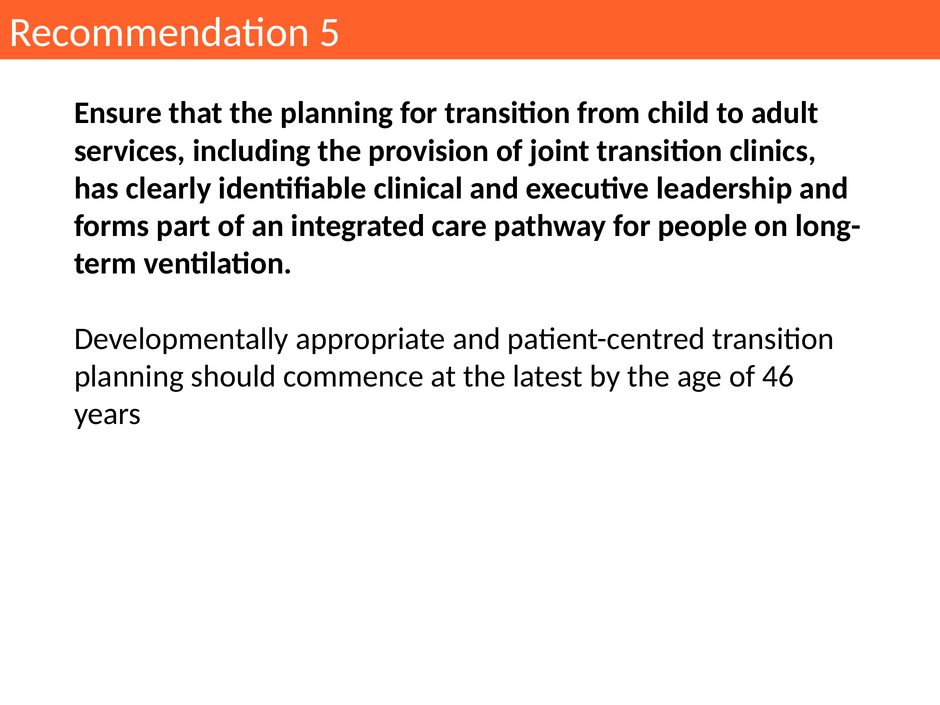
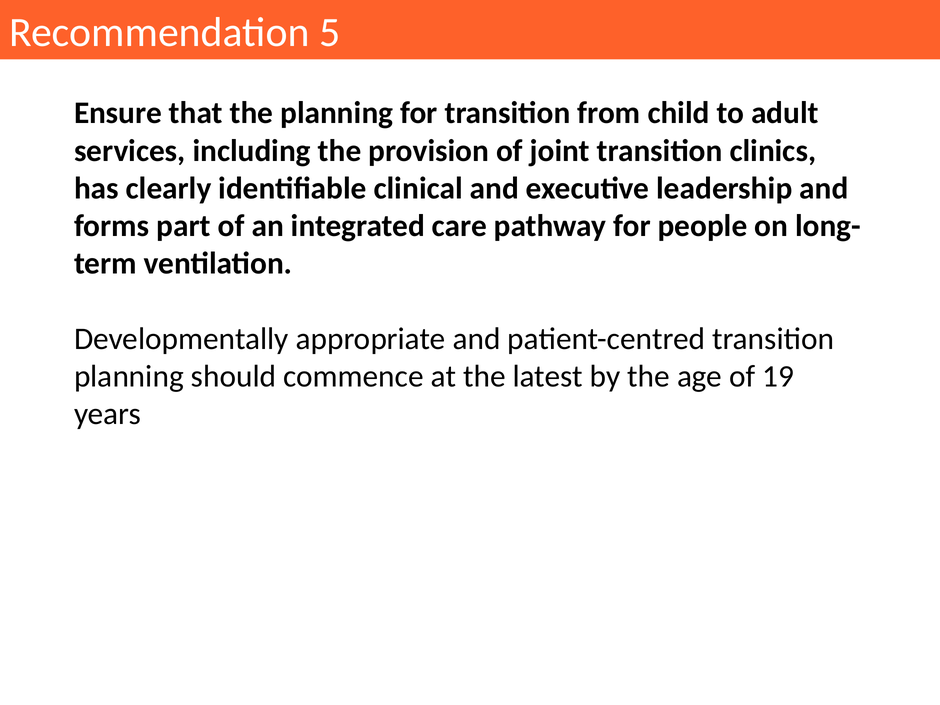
46: 46 -> 19
